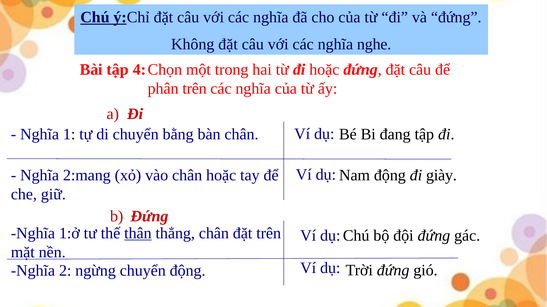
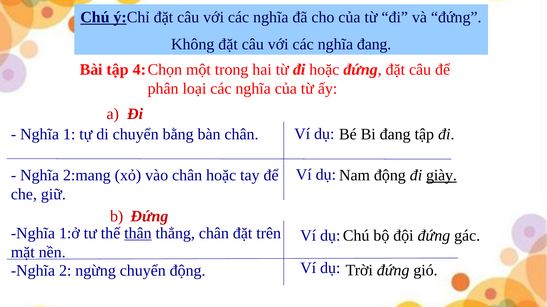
nghĩa nghe: nghe -> đang
phân trên: trên -> loại
giày underline: none -> present
